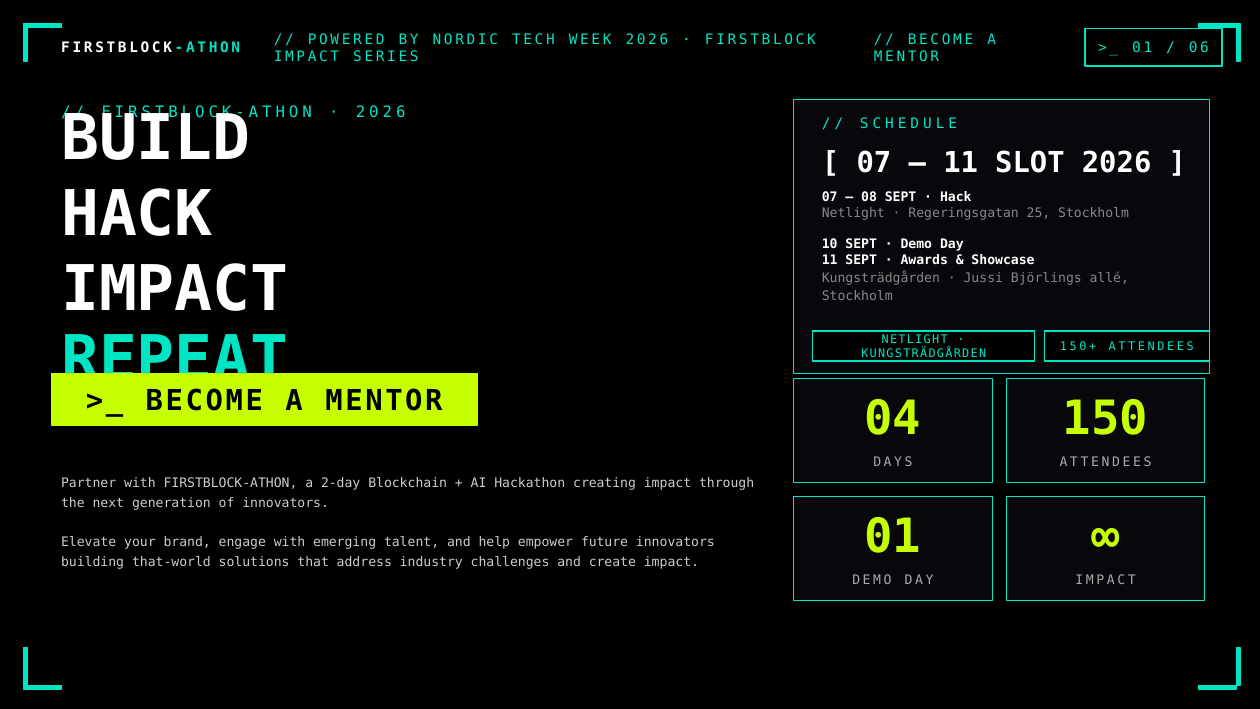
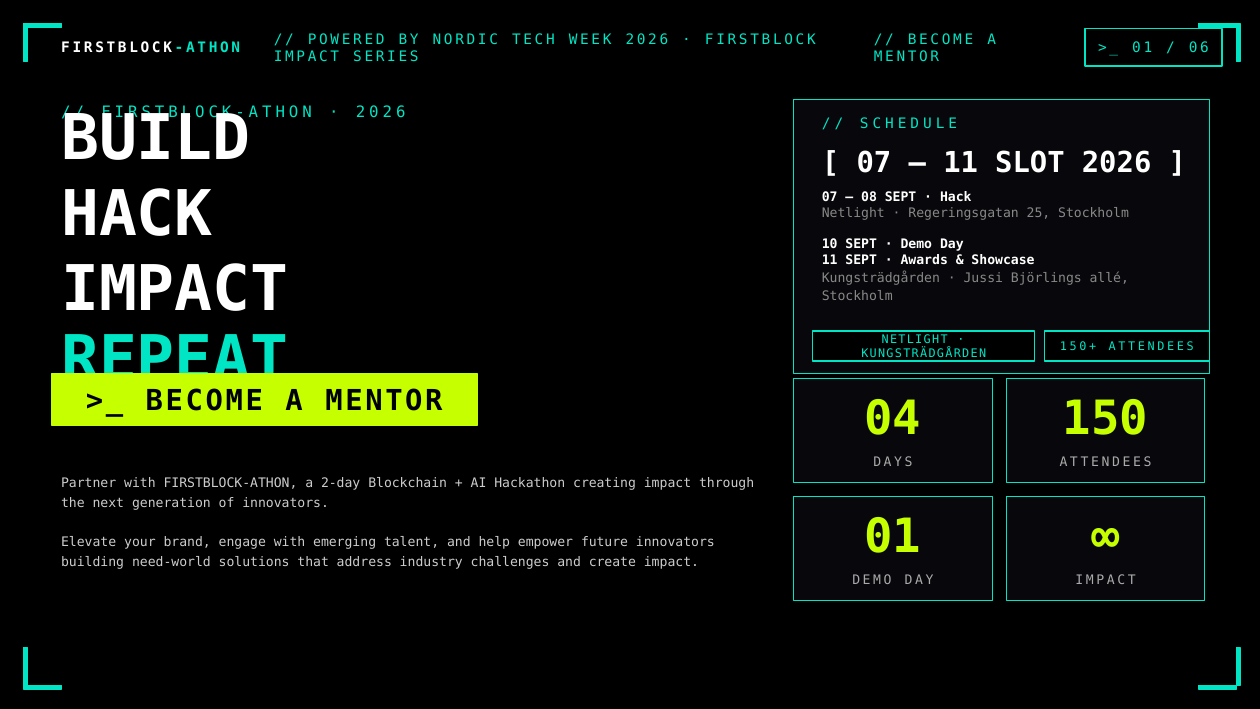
that-world: that-world -> need-world
